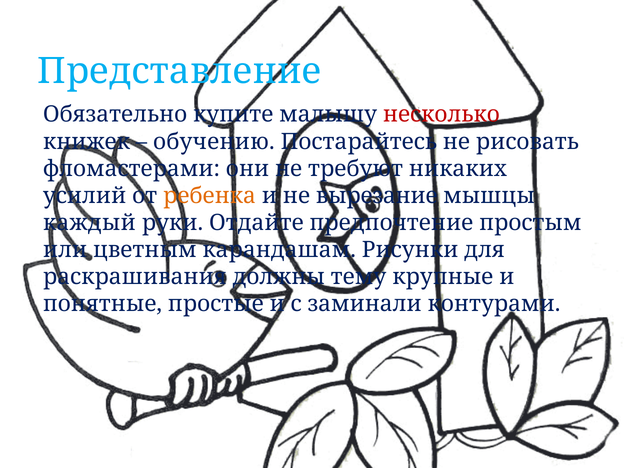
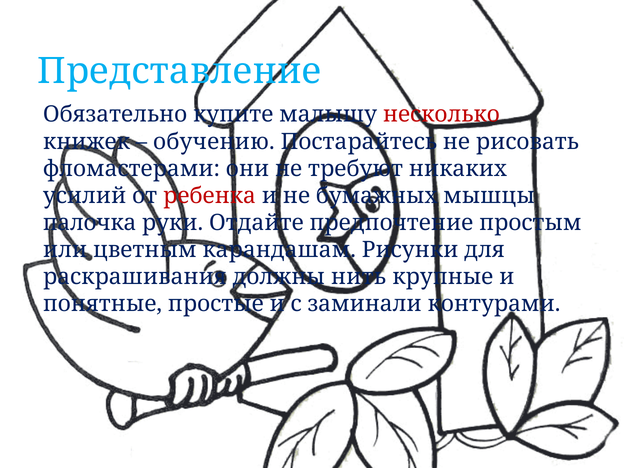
ребенка colour: orange -> red
вырезание: вырезание -> бумажных
каждый: каждый -> палочка
тему: тему -> нить
